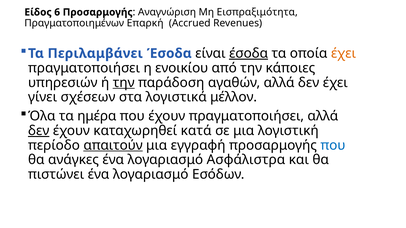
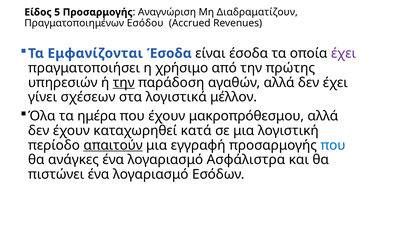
6: 6 -> 5
Εισπραξιμότητα: Εισπραξιμότητα -> Διαδραματίζουν
Επαρκή: Επαρκή -> Εσόδου
Περιλαμβάνει: Περιλαμβάνει -> Εμφανίζονται
έσοδα at (249, 53) underline: present -> none
έχει at (343, 53) colour: orange -> purple
ενοικίου: ενοικίου -> χρήσιμο
κάποιες: κάποιες -> πρώτης
έχουν πραγματοποιήσει: πραγματοποιήσει -> μακροπρόθεσμου
δεν at (39, 131) underline: present -> none
